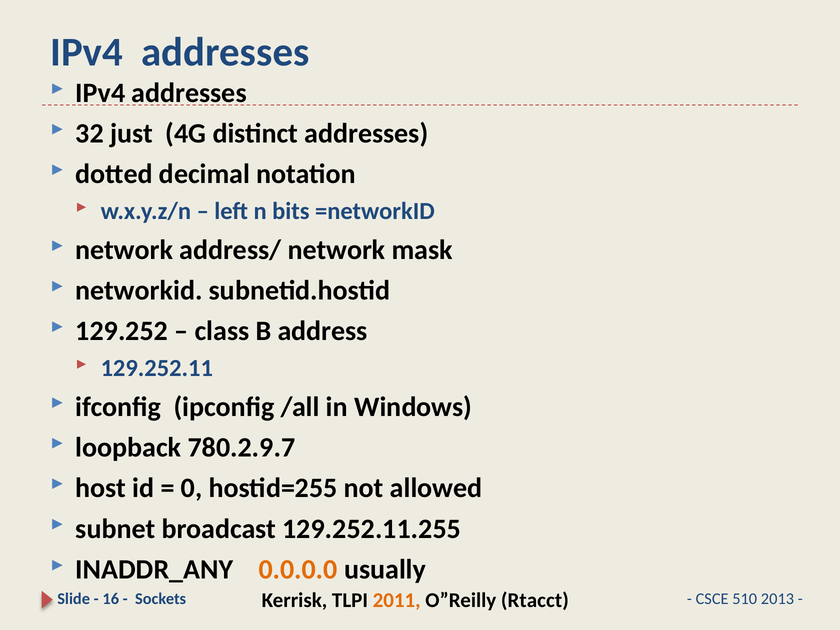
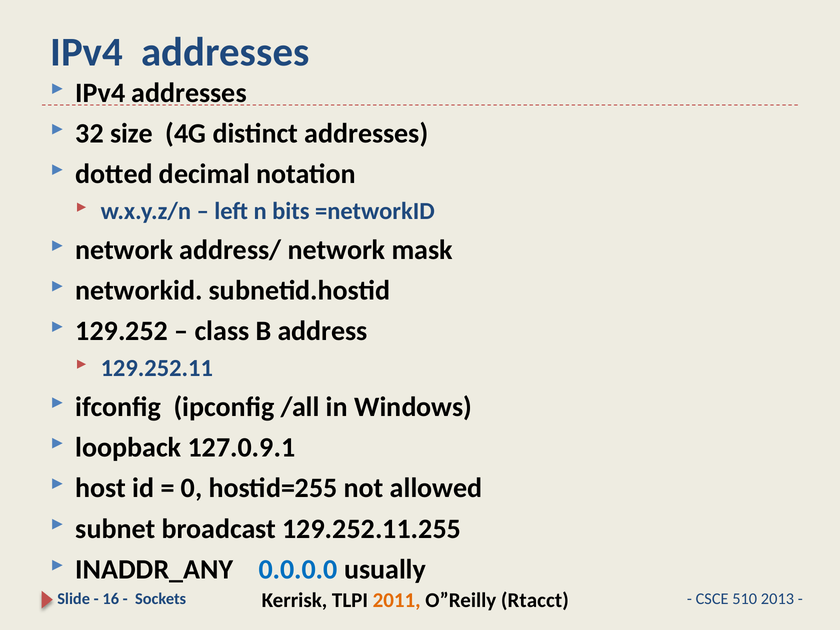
just: just -> size
780.2.9.7: 780.2.9.7 -> 127.0.9.1
0.0.0.0 colour: orange -> blue
